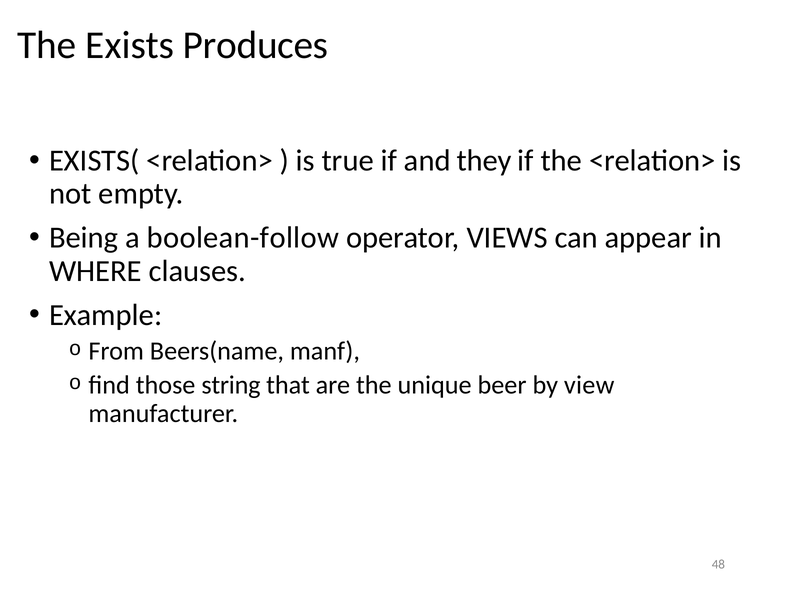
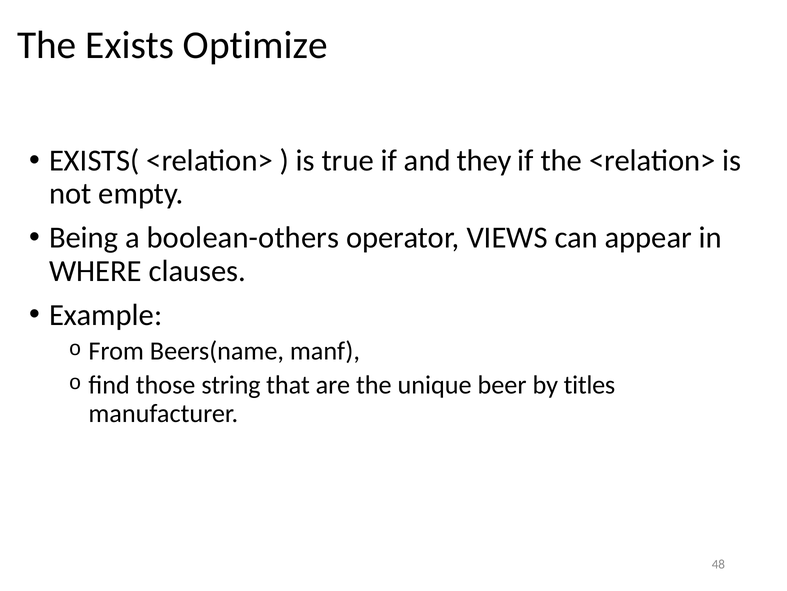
Produces: Produces -> Optimize
boolean-follow: boolean-follow -> boolean-others
view: view -> titles
